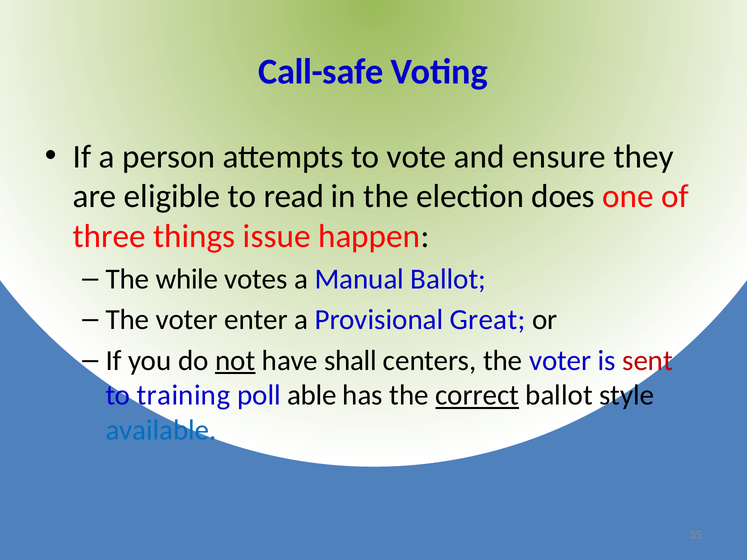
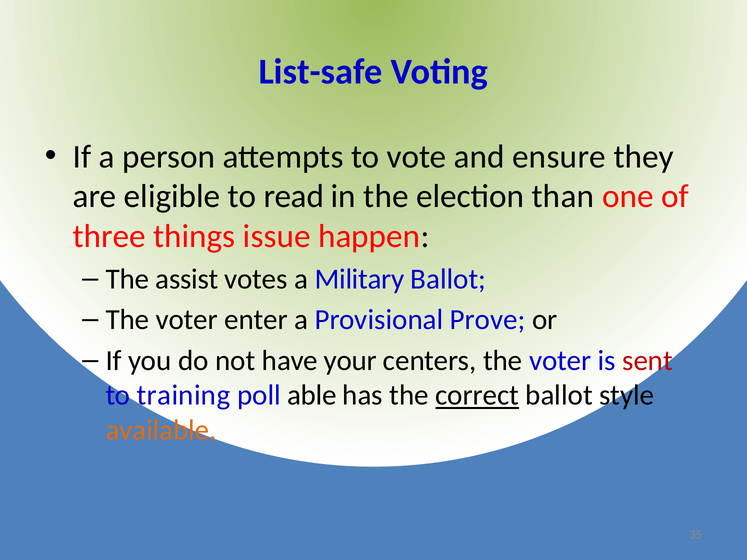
Call-safe: Call-safe -> List-safe
does: does -> than
while: while -> assist
Manual: Manual -> Military
Great: Great -> Prove
not underline: present -> none
shall: shall -> your
available colour: blue -> orange
